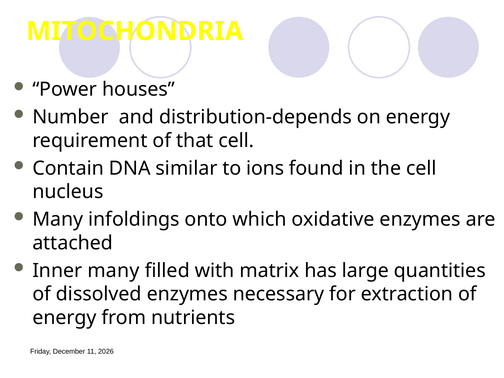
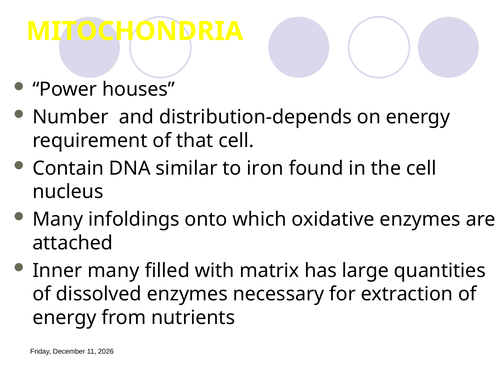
ions: ions -> iron
